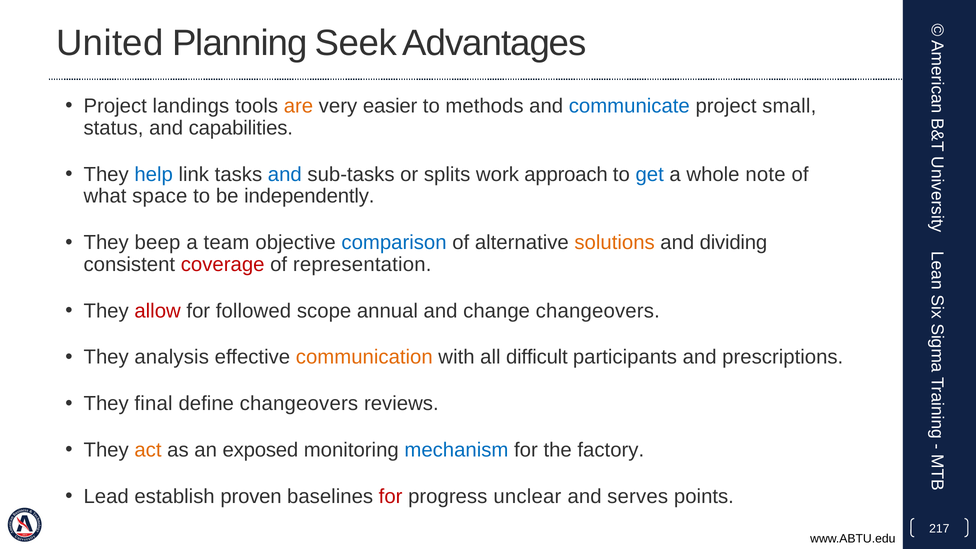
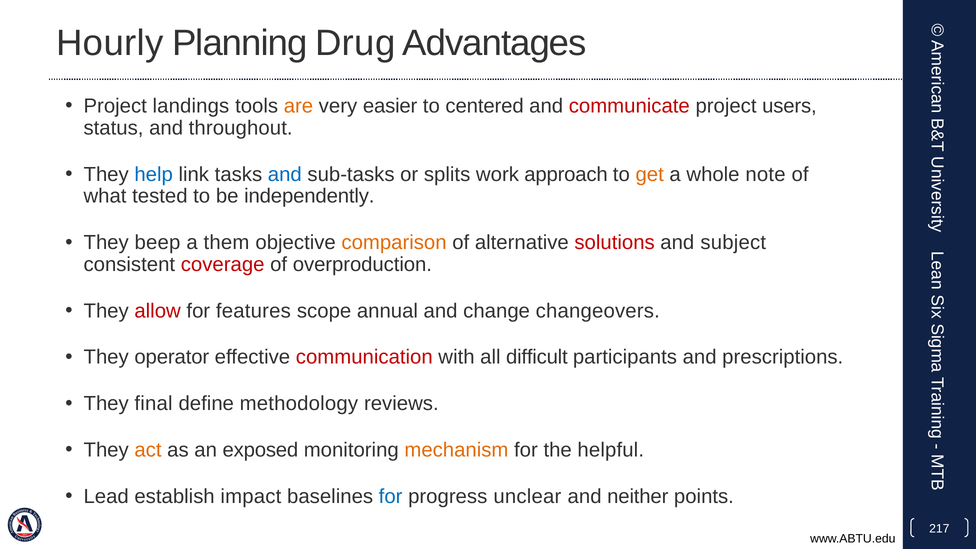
United: United -> Hourly
Seek: Seek -> Drug
methods: methods -> centered
communicate colour: blue -> red
small: small -> users
capabilities: capabilities -> throughout
get colour: blue -> orange
space: space -> tested
team: team -> them
comparison colour: blue -> orange
solutions colour: orange -> red
dividing: dividing -> subject
representation: representation -> overproduction
followed: followed -> features
analysis: analysis -> operator
communication colour: orange -> red
define changeovers: changeovers -> methodology
mechanism colour: blue -> orange
factory: factory -> helpful
proven: proven -> impact
for at (391, 496) colour: red -> blue
serves: serves -> neither
